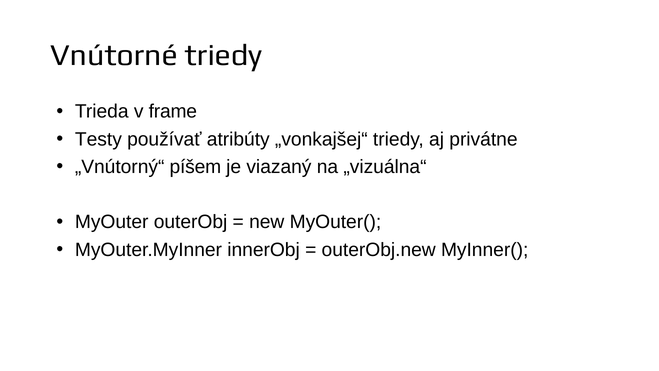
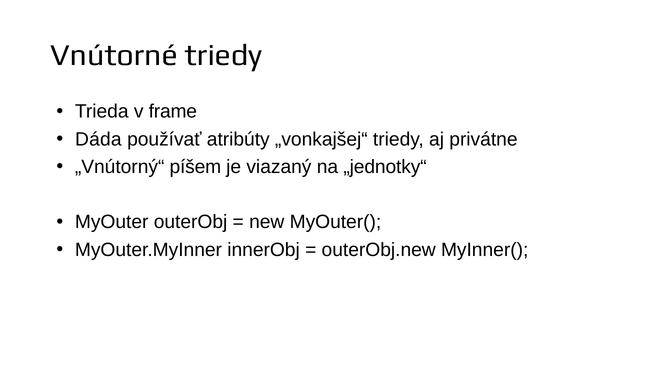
Testy: Testy -> Dáda
„vizuálna“: „vizuálna“ -> „jednotky“
